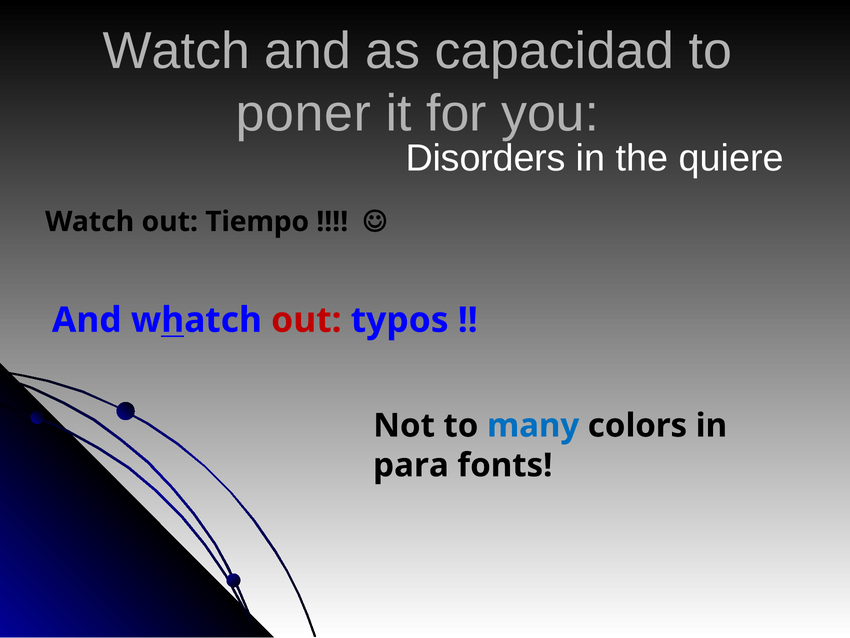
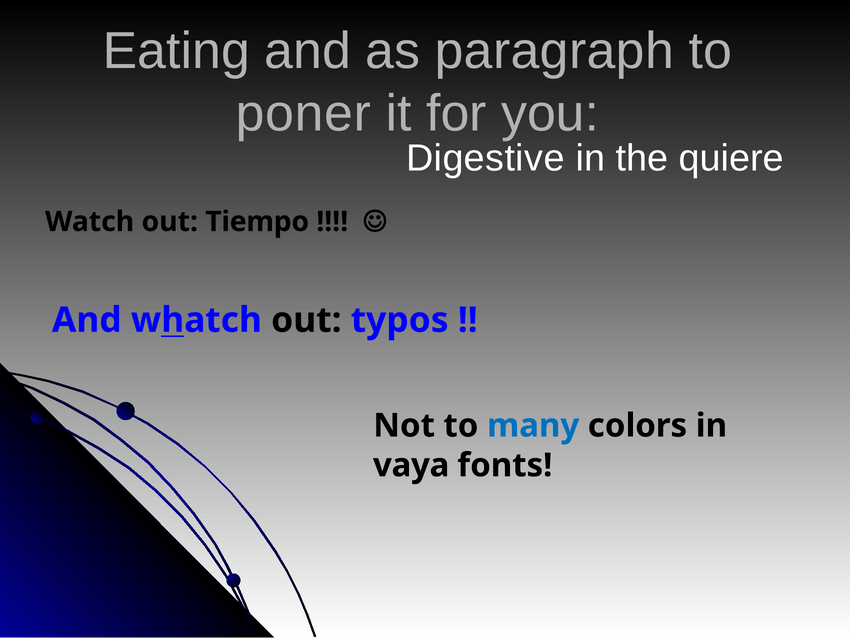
Watch at (176, 51): Watch -> Eating
capacidad: capacidad -> paragraph
Disorders: Disorders -> Digestive
out at (306, 320) colour: red -> black
para: para -> vaya
